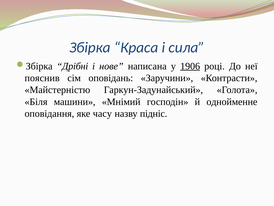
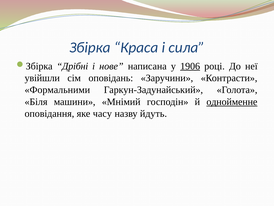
пояснив: пояснив -> увійшли
Майстерністю: Майстерністю -> Формальними
однойменне underline: none -> present
підніс: підніс -> йдуть
